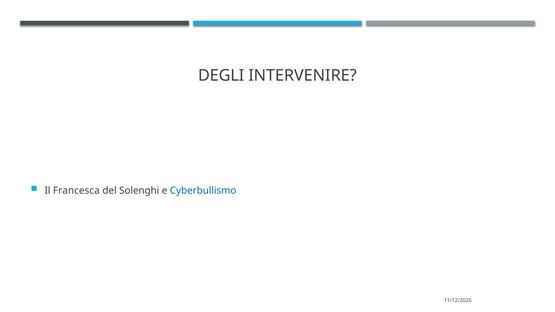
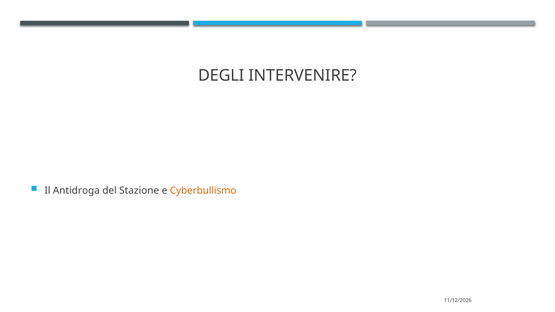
Francesca: Francesca -> Antidroga
Solenghi: Solenghi -> Stazione
Cyberbullismo colour: blue -> orange
